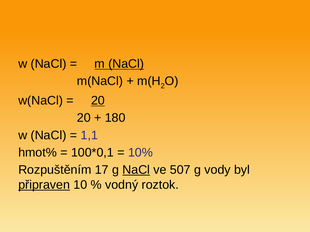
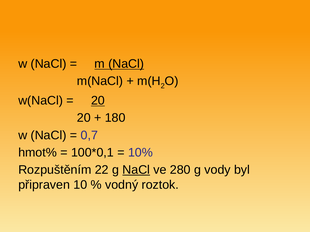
1,1: 1,1 -> 0,7
17: 17 -> 22
507: 507 -> 280
připraven underline: present -> none
